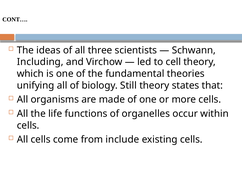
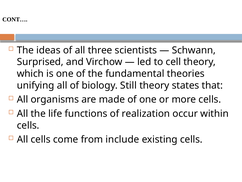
Including: Including -> Surprised
organelles: organelles -> realization
